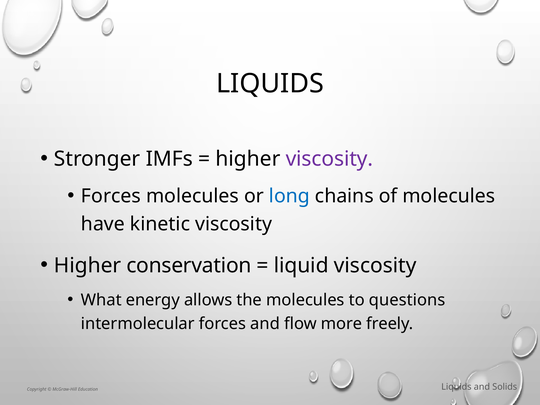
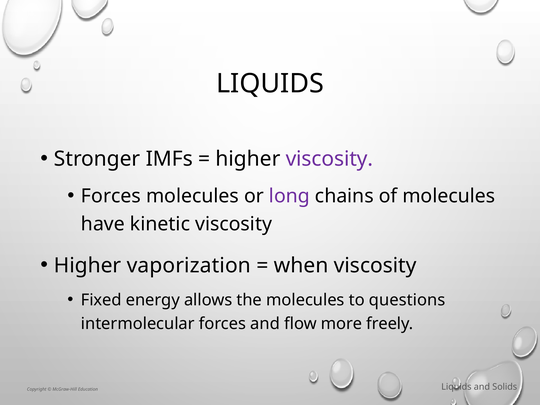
long colour: blue -> purple
conservation: conservation -> vaporization
liquid: liquid -> when
What: What -> Fixed
